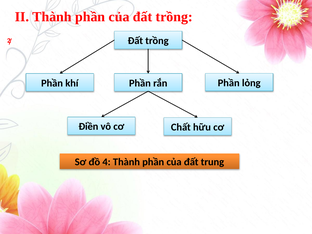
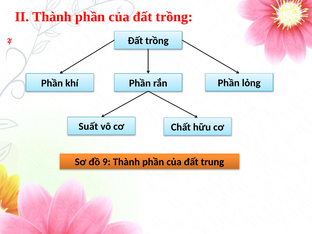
Điền: Điền -> Suất
4: 4 -> 9
